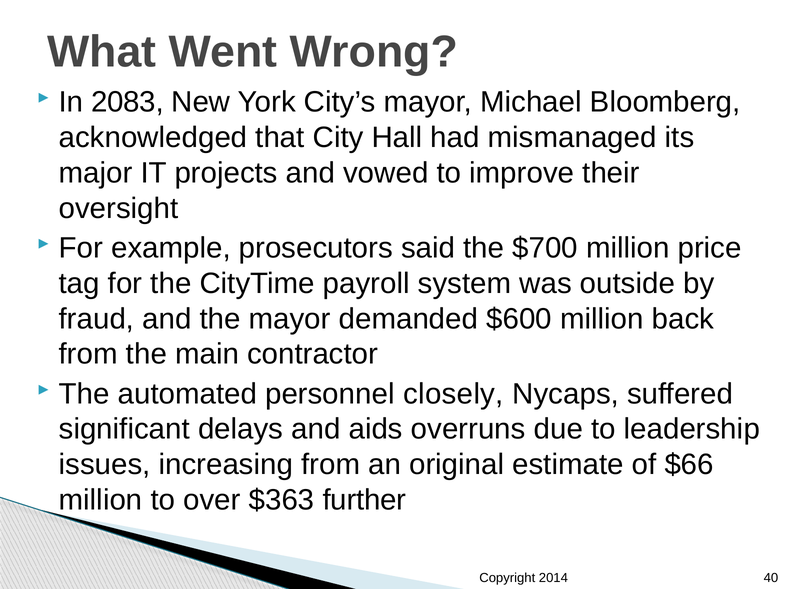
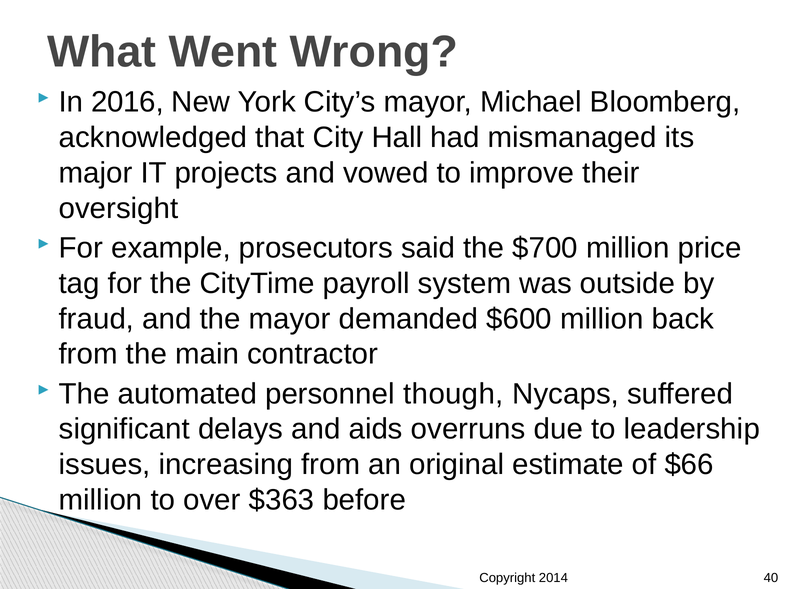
2083: 2083 -> 2016
closely: closely -> though
further: further -> before
